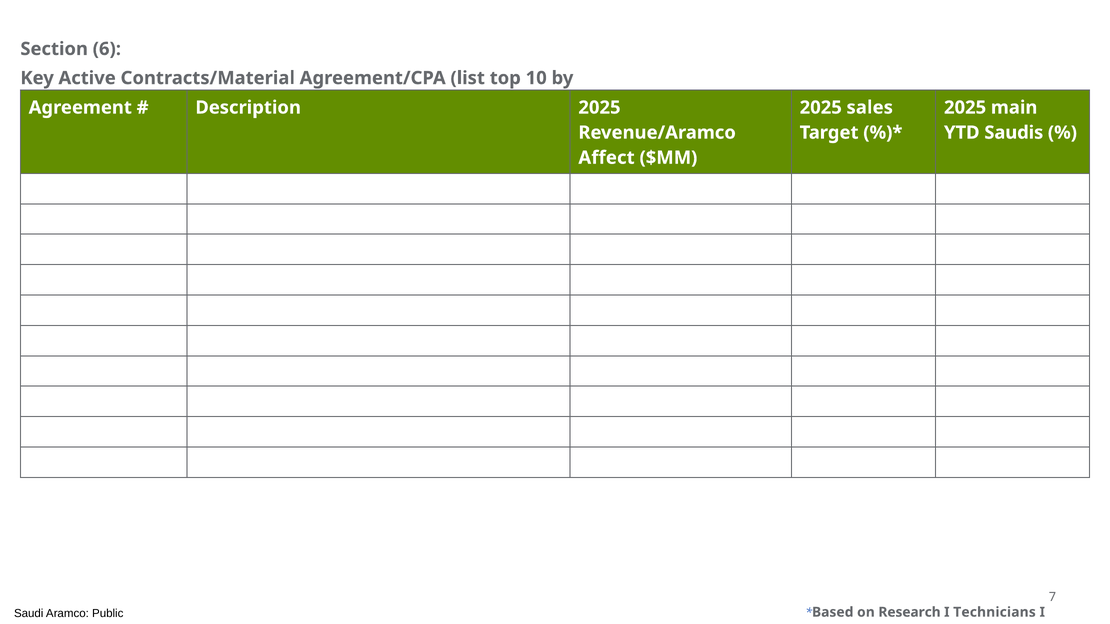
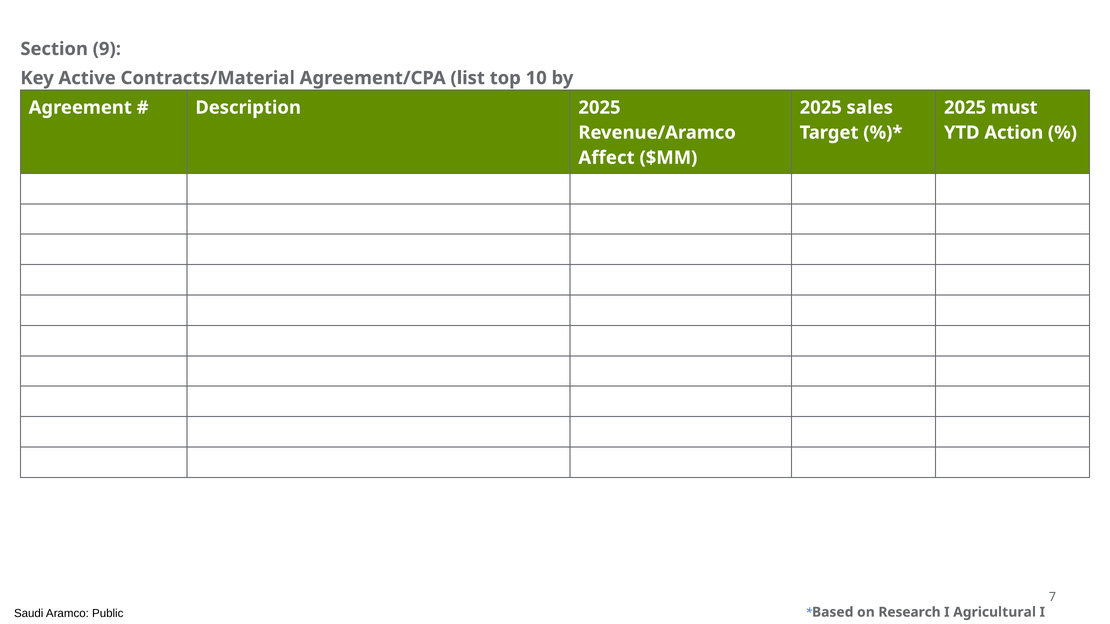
6: 6 -> 9
main: main -> must
Saudis: Saudis -> Action
Technicians: Technicians -> Agricultural
